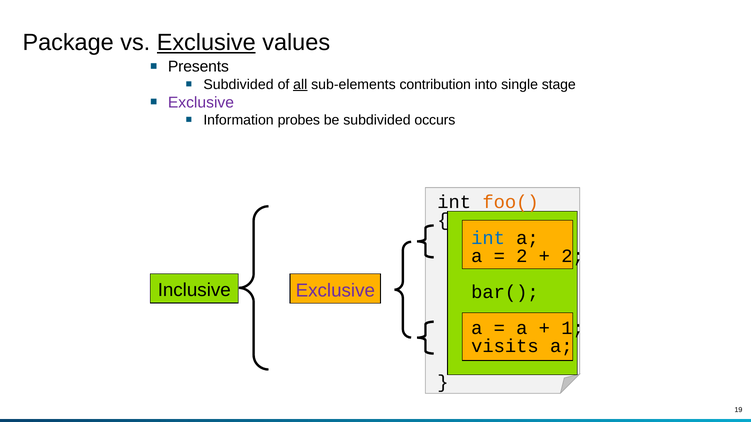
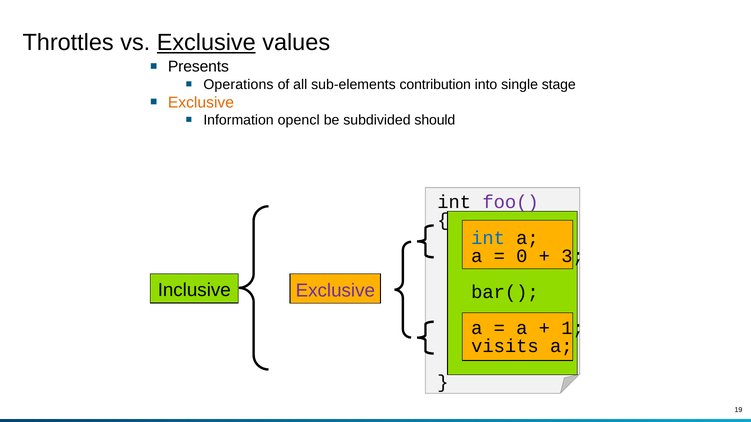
Package: Package -> Throttles
Subdivided at (238, 85): Subdivided -> Operations
all underline: present -> none
Exclusive at (201, 102) colour: purple -> orange
probes: probes -> opencl
occurs: occurs -> should
foo( colour: orange -> purple
2 at (522, 256): 2 -> 0
2 at (573, 256): 2 -> 3
